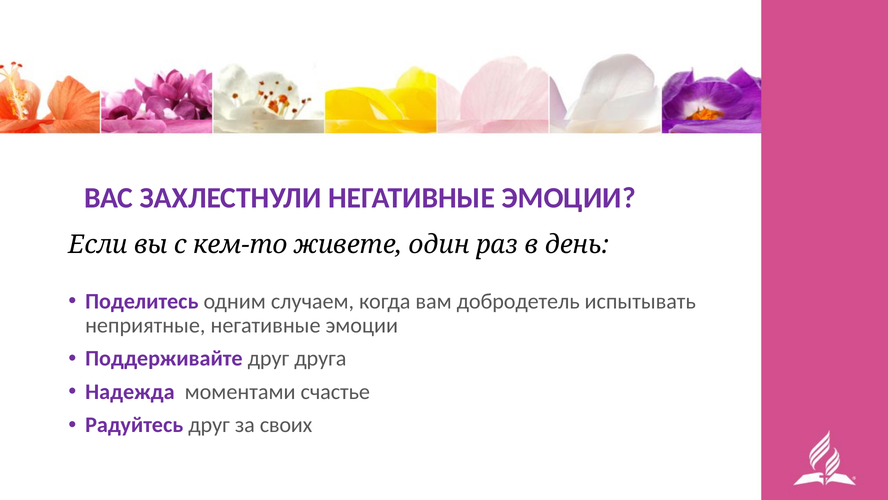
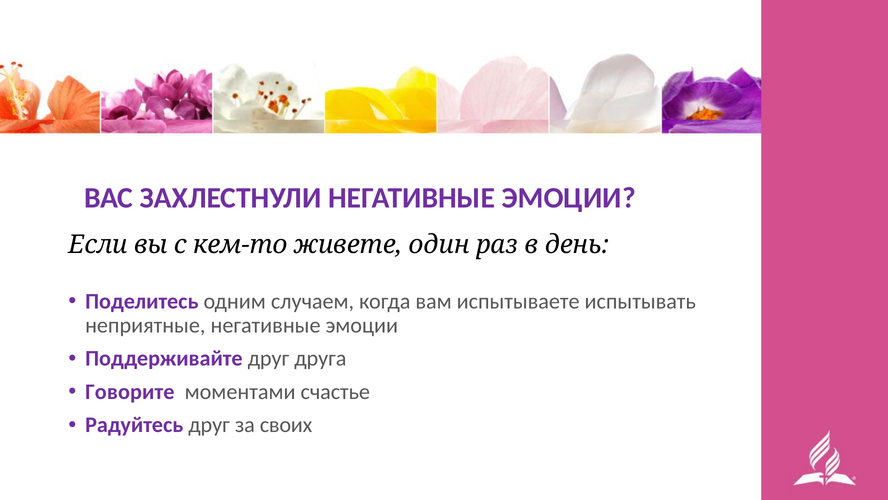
добродетель: добродетель -> испытываете
Надежда: Надежда -> Говорите
